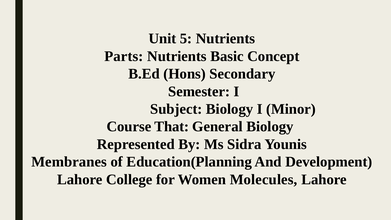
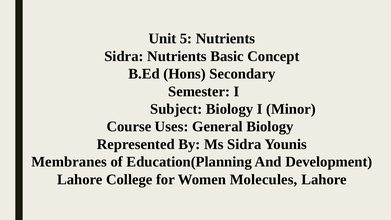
Parts at (124, 56): Parts -> Sidra
That: That -> Uses
